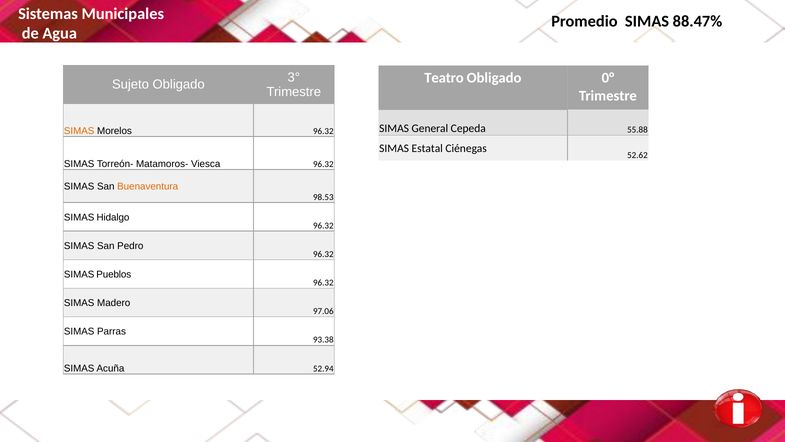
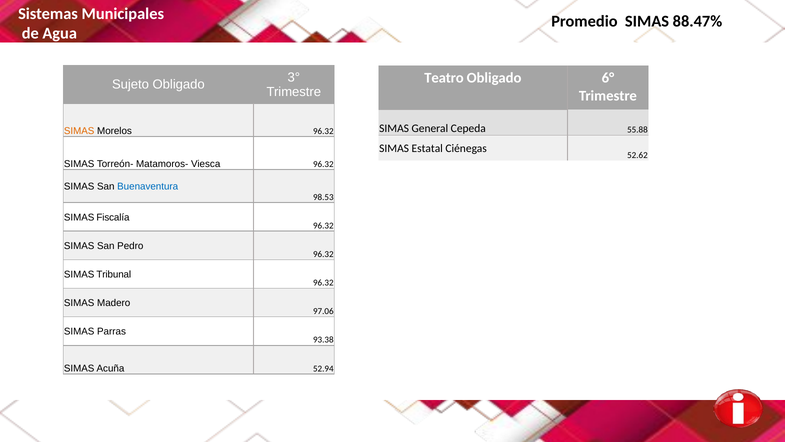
0°: 0° -> 6°
Buenaventura colour: orange -> blue
Hidalgo: Hidalgo -> Fiscalía
Pueblos: Pueblos -> Tribunal
